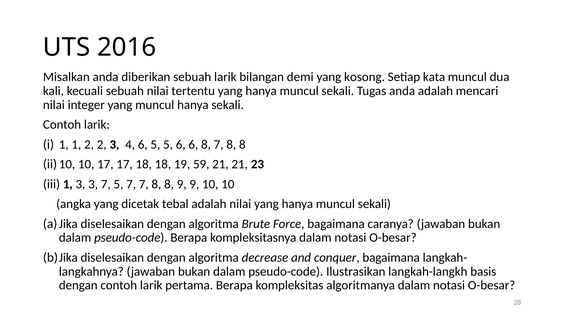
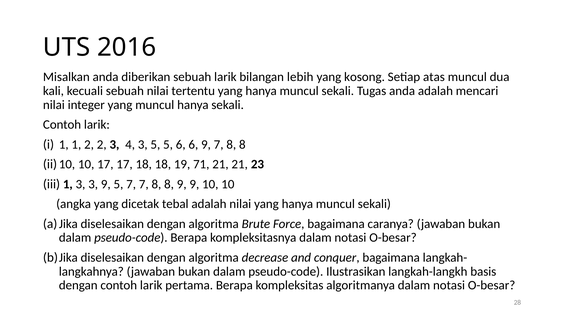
demi: demi -> lebih
kata: kata -> atas
4 6: 6 -> 3
6 8: 8 -> 9
59: 59 -> 71
3 7: 7 -> 9
